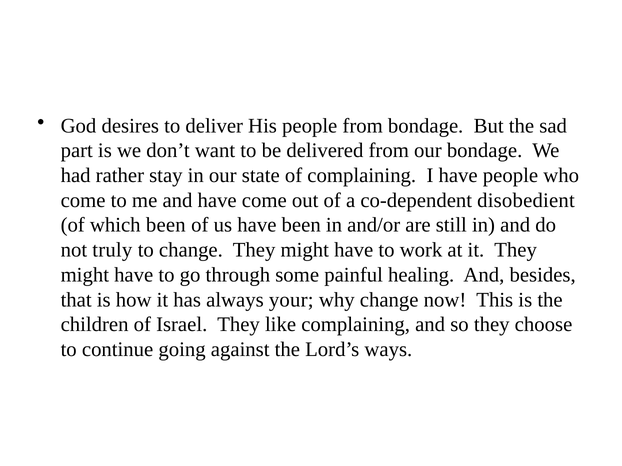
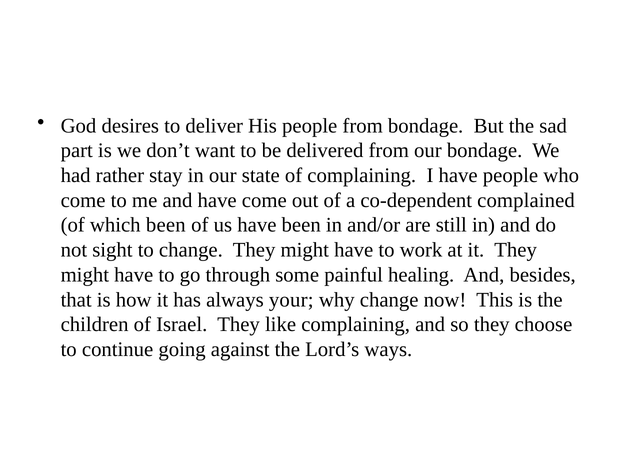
disobedient: disobedient -> complained
truly: truly -> sight
